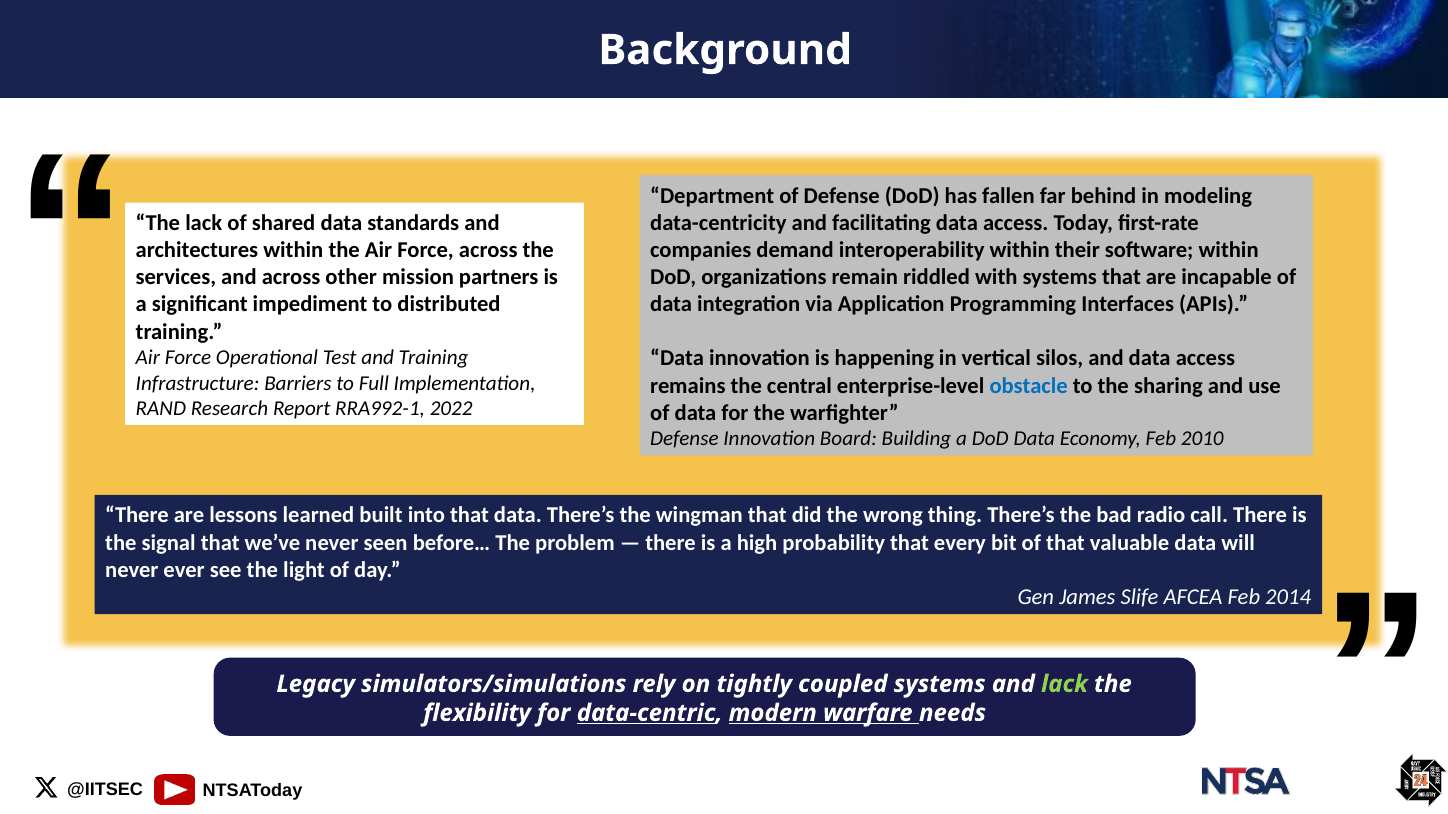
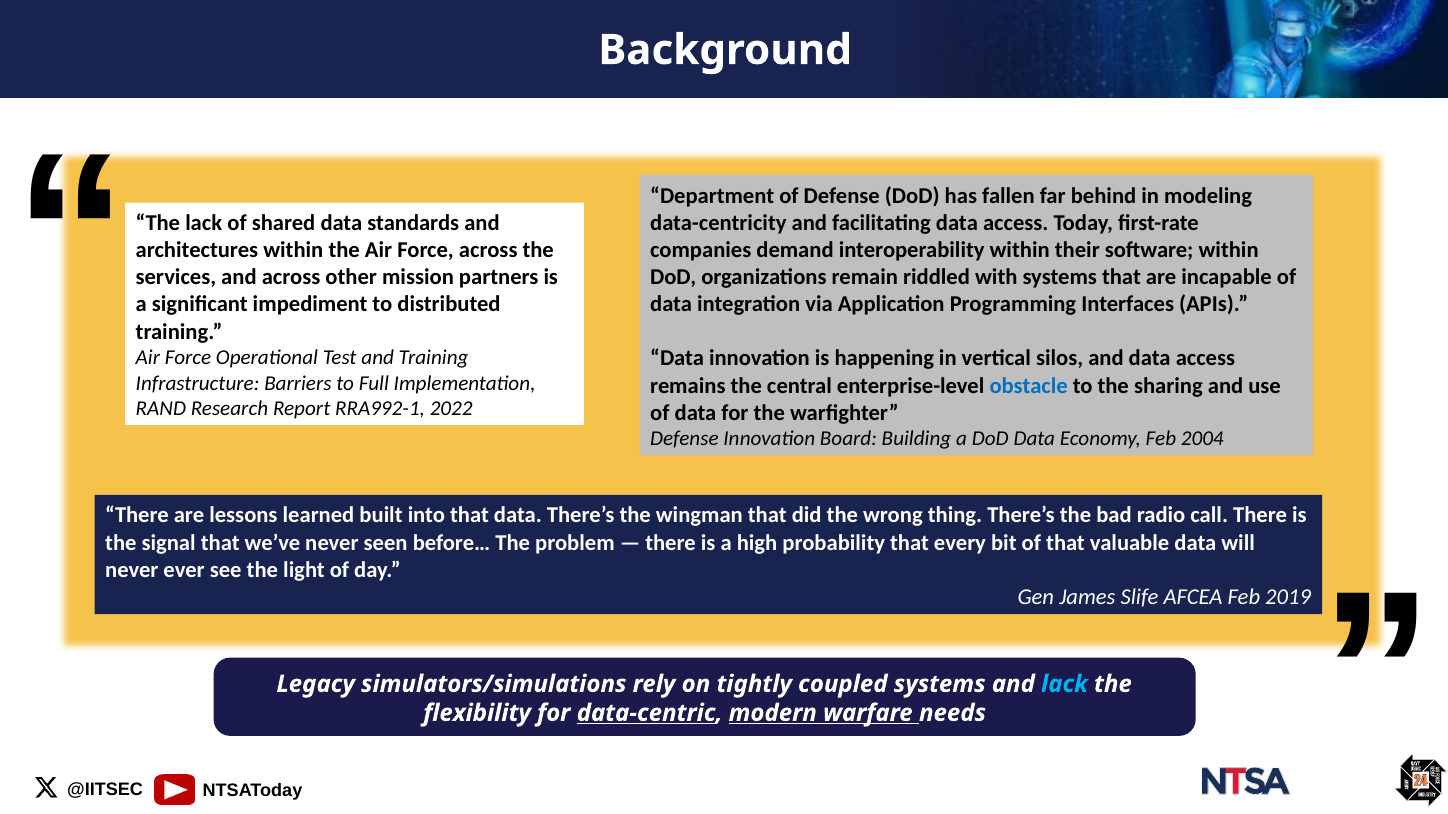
2010: 2010 -> 2004
2014: 2014 -> 2019
lack at (1064, 684) colour: light green -> light blue
